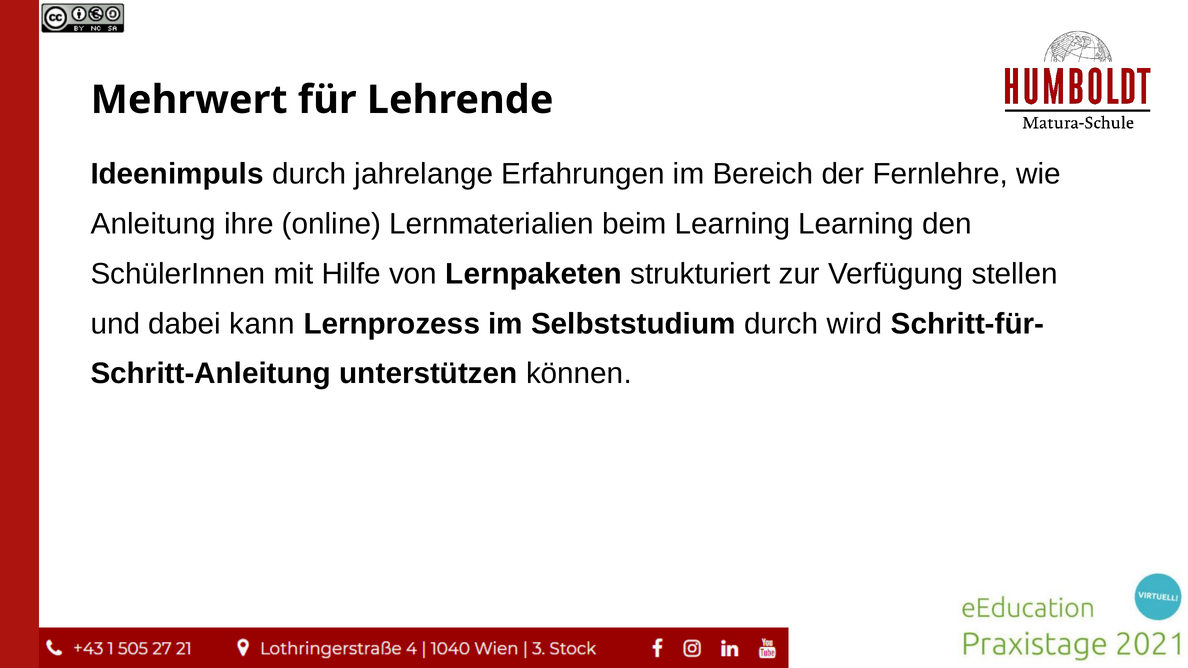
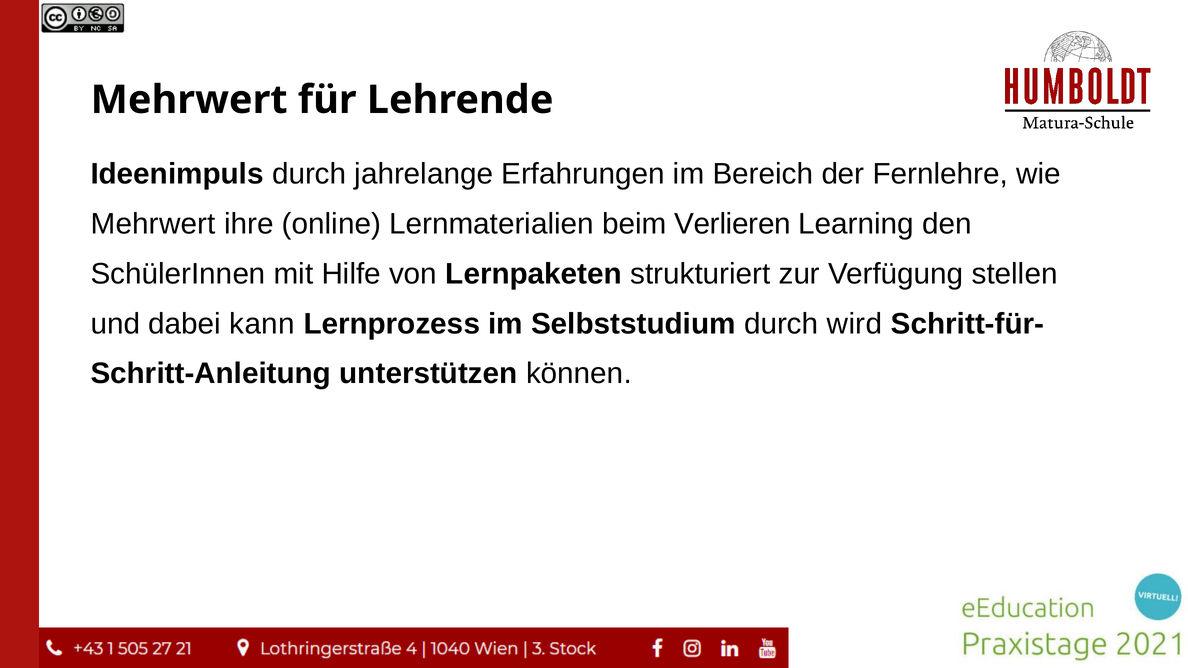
Anleitung at (153, 224): Anleitung -> Mehrwert
beim Learning: Learning -> Verlieren
